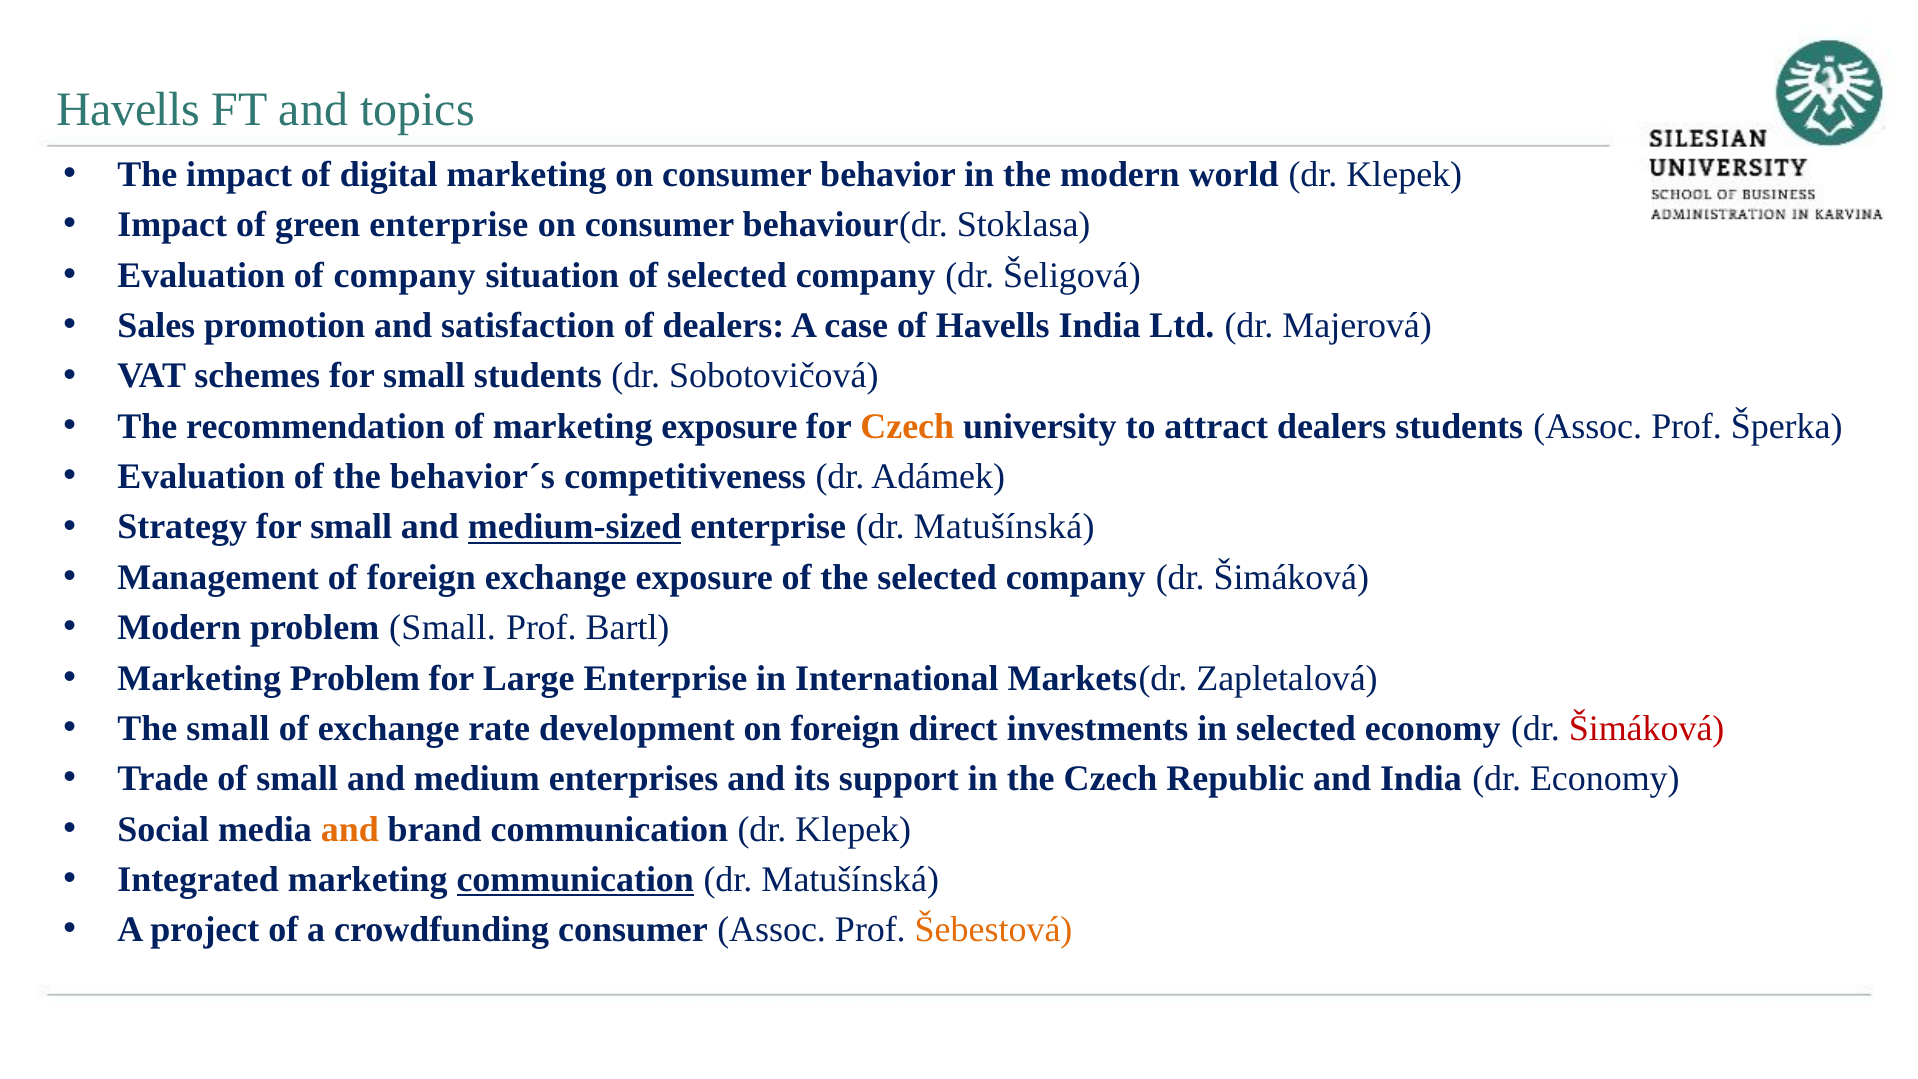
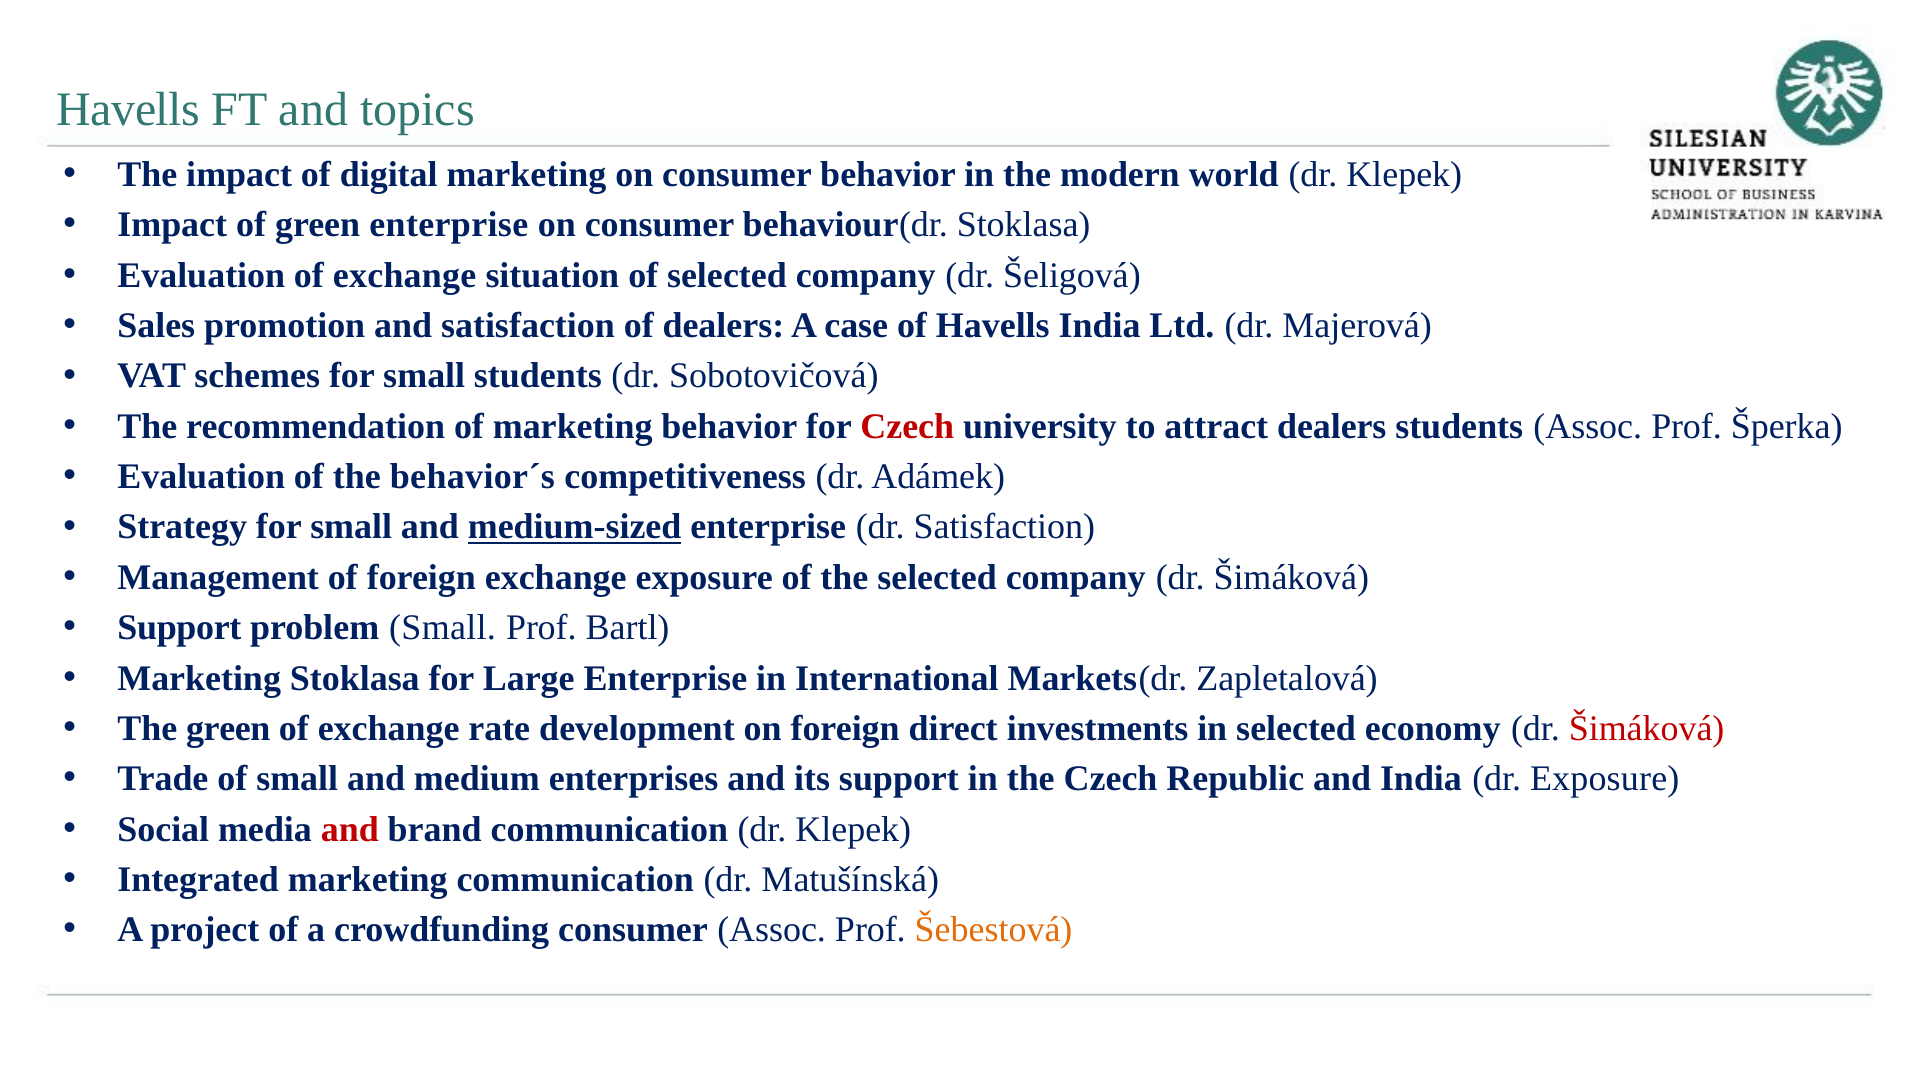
Evaluation of company: company -> exchange
marketing exposure: exposure -> behavior
Czech at (907, 426) colour: orange -> red
enterprise dr Matušínská: Matušínská -> Satisfaction
Modern at (179, 628): Modern -> Support
Marketing Problem: Problem -> Stoklasa
The small: small -> green
dr Economy: Economy -> Exposure
and at (350, 829) colour: orange -> red
communication at (575, 879) underline: present -> none
